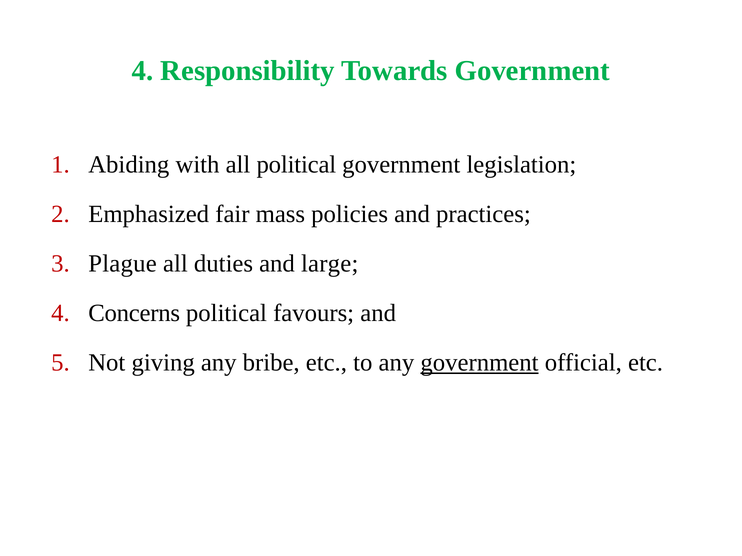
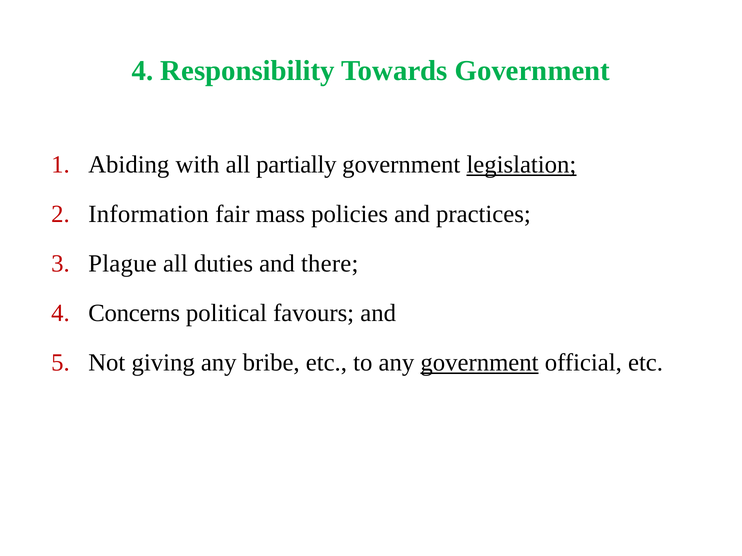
all political: political -> partially
legislation underline: none -> present
Emphasized: Emphasized -> Information
large: large -> there
